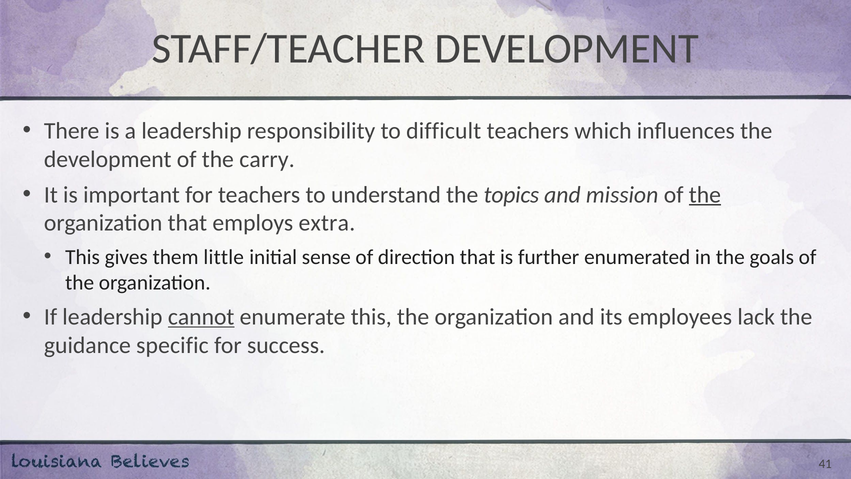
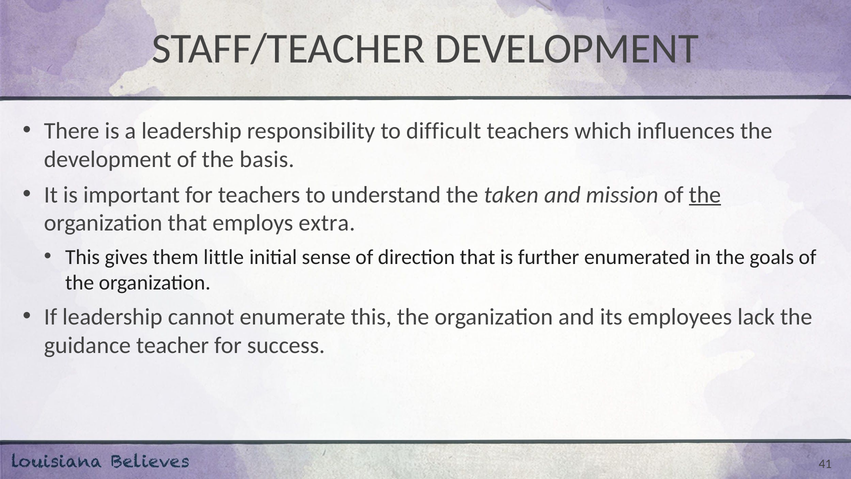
carry: carry -> basis
topics: topics -> taken
cannot underline: present -> none
specific: specific -> teacher
